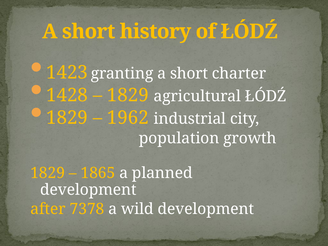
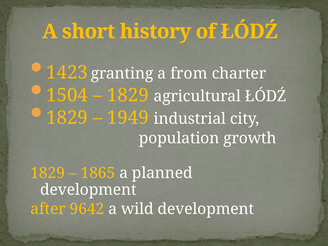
granting a short: short -> from
1428: 1428 -> 1504
1962: 1962 -> 1949
7378: 7378 -> 9642
